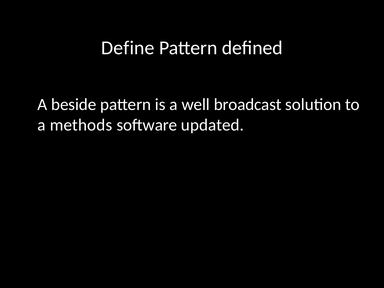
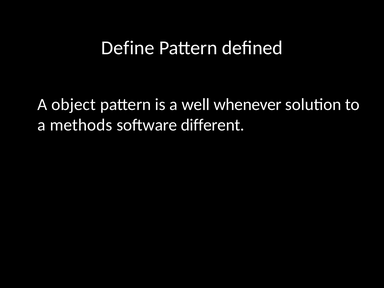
beside: beside -> object
broadcast: broadcast -> whenever
updated: updated -> different
